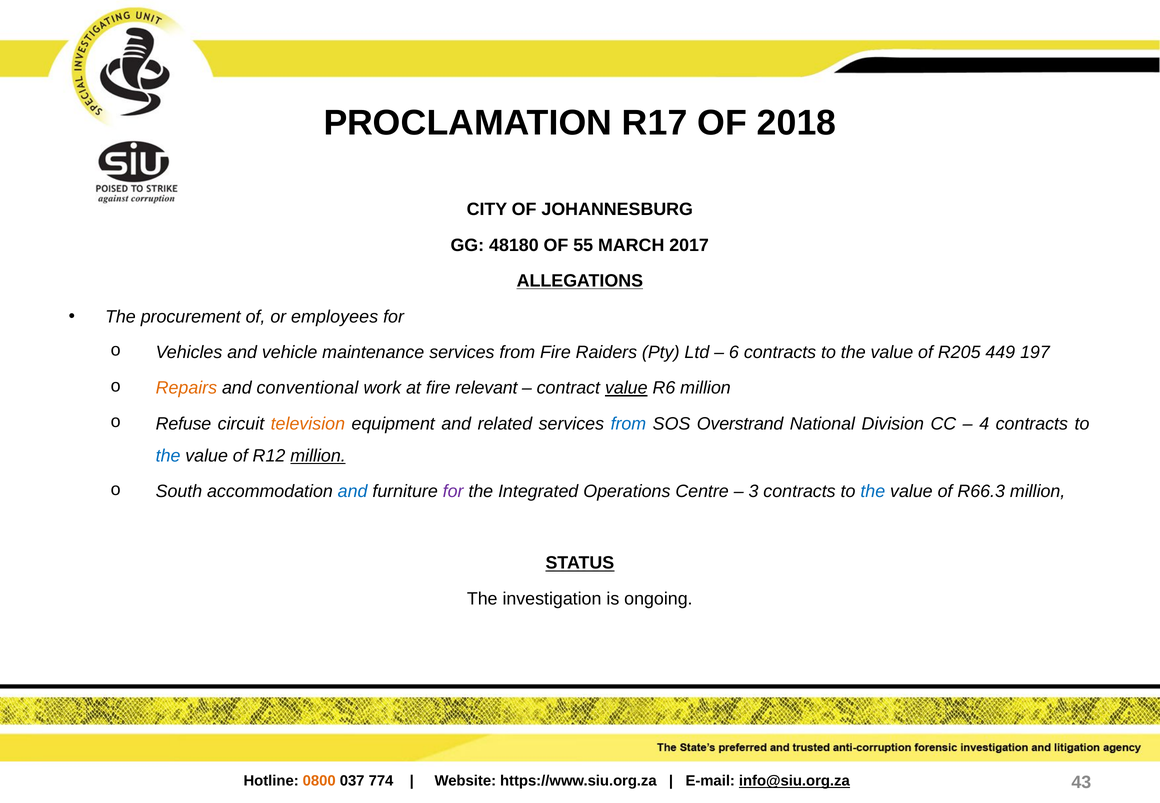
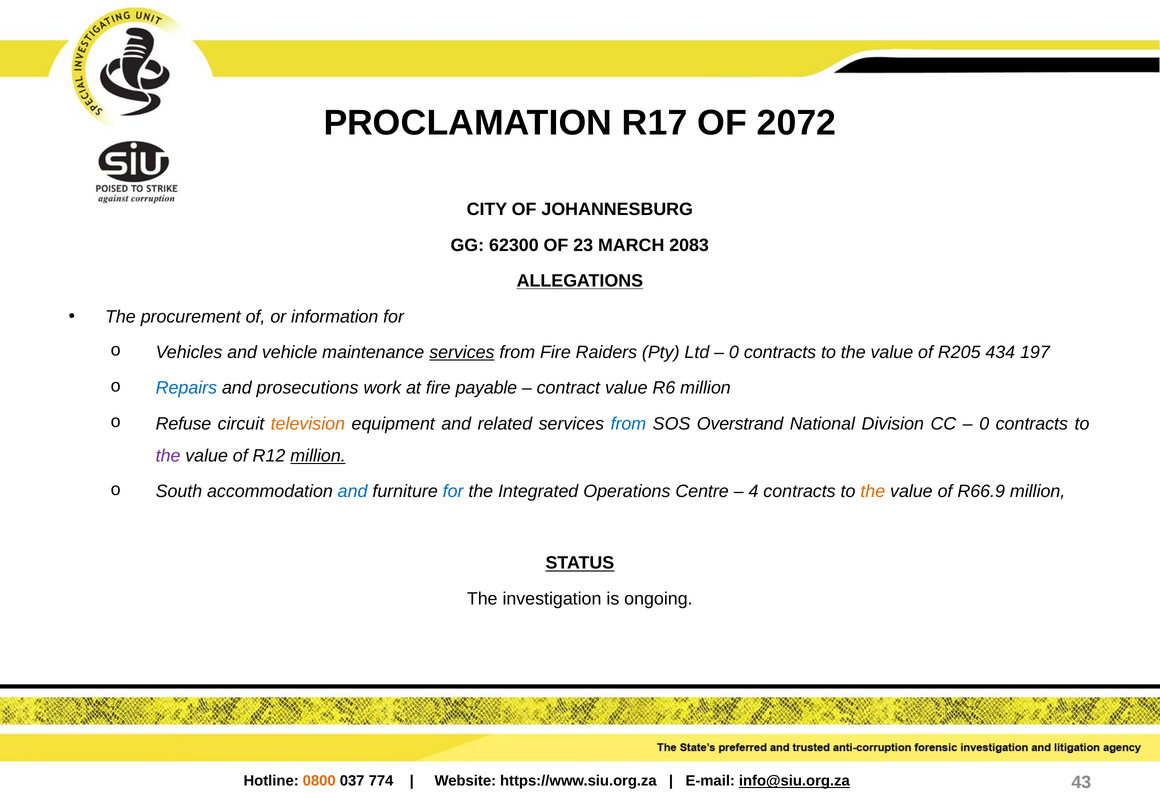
2018: 2018 -> 2072
48180: 48180 -> 62300
55: 55 -> 23
2017: 2017 -> 2083
employees: employees -> information
services at (462, 352) underline: none -> present
6 at (734, 352): 6 -> 0
449: 449 -> 434
Repairs colour: orange -> blue
conventional: conventional -> prosecutions
relevant: relevant -> payable
value at (626, 388) underline: present -> none
4 at (984, 424): 4 -> 0
the at (168, 456) colour: blue -> purple
for at (453, 492) colour: purple -> blue
3: 3 -> 4
the at (873, 492) colour: blue -> orange
R66.3: R66.3 -> R66.9
